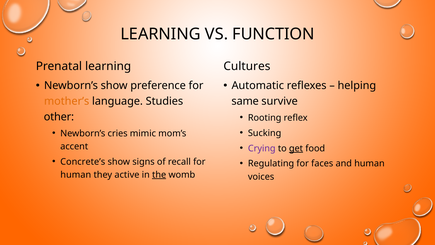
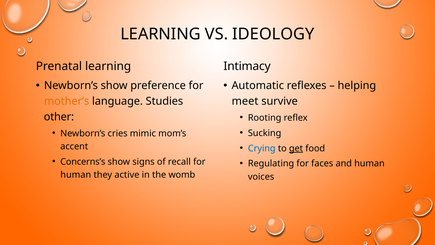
FUNCTION: FUNCTION -> IDEOLOGY
Cultures: Cultures -> Intimacy
same: same -> meet
Crying colour: purple -> blue
Concrete’s: Concrete’s -> Concerns’s
the underline: present -> none
